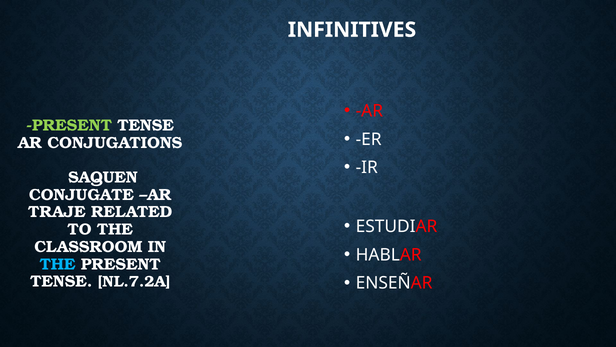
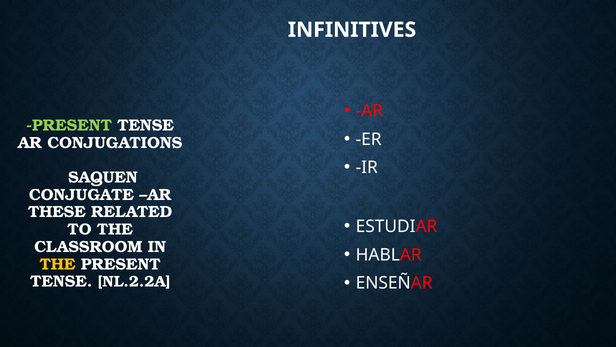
TRAJE: TRAJE -> THESE
THE at (58, 264) colour: light blue -> yellow
NL.7.2A: NL.7.2A -> NL.2.2A
